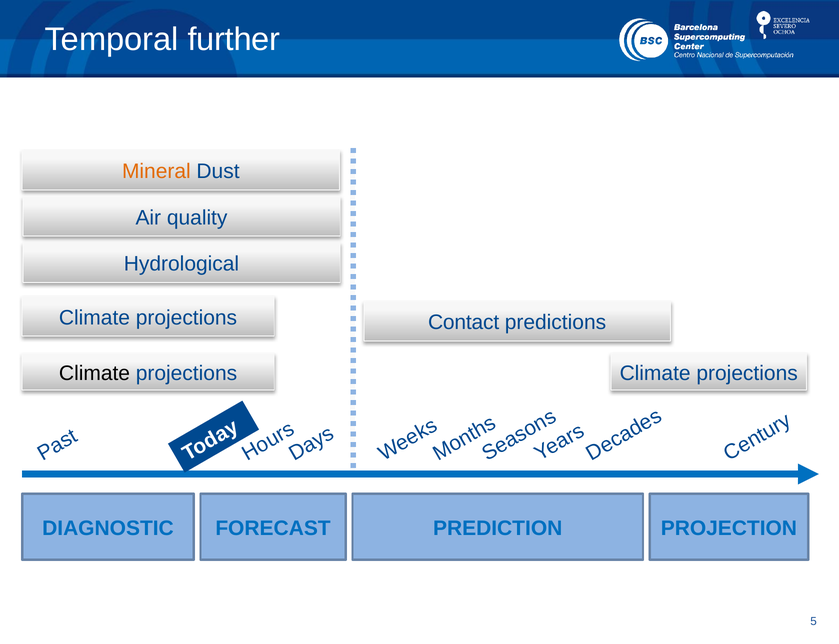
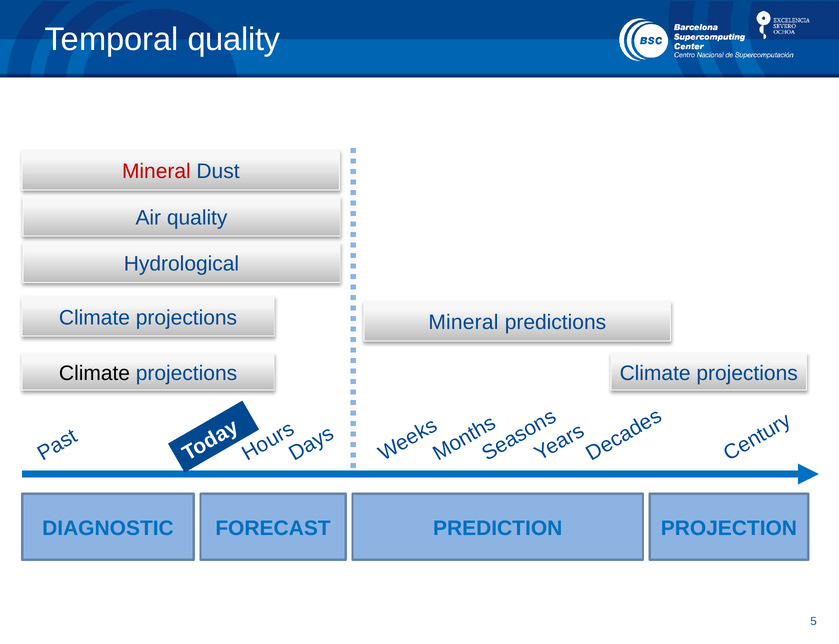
Temporal further: further -> quality
Mineral at (156, 172) colour: orange -> red
Contact at (464, 323): Contact -> Mineral
